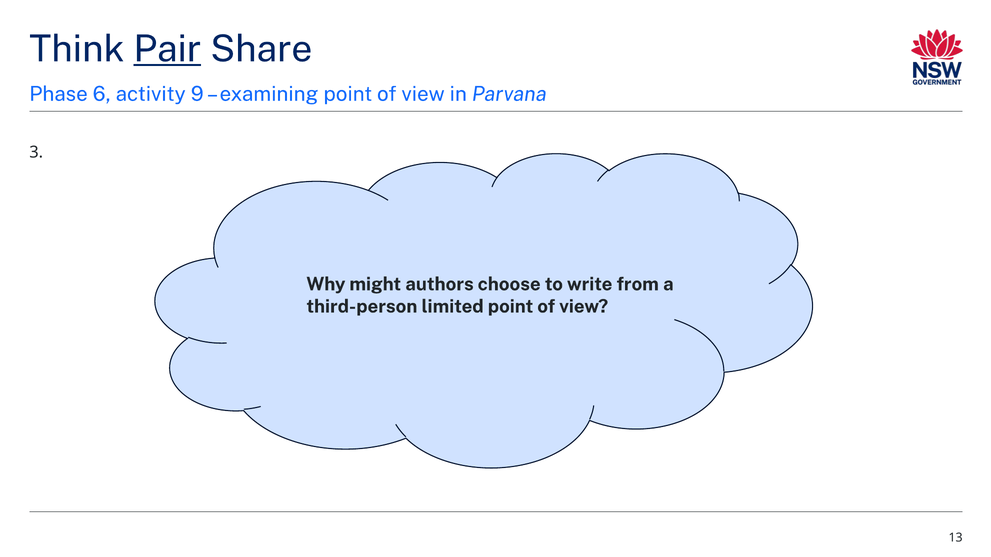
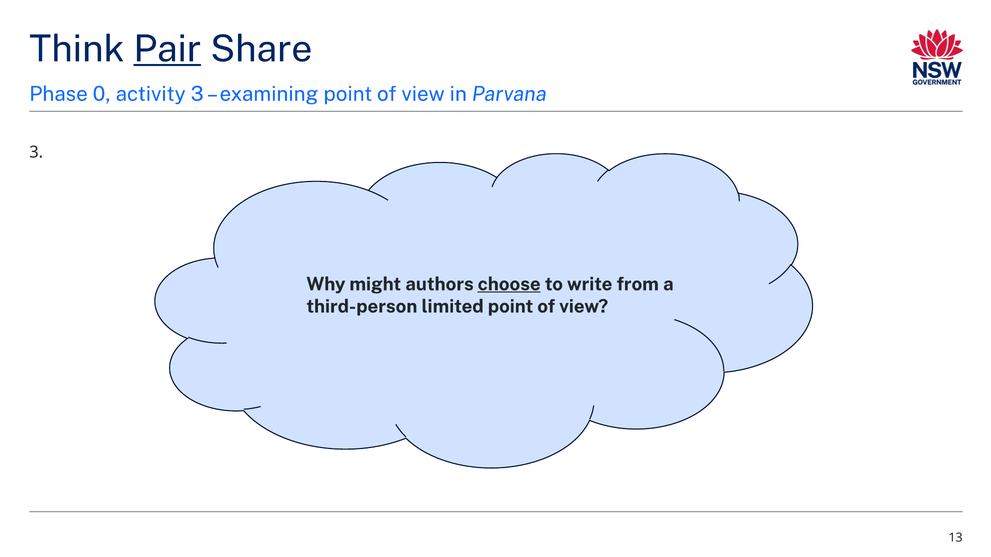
6: 6 -> 0
activity 9: 9 -> 3
choose underline: none -> present
